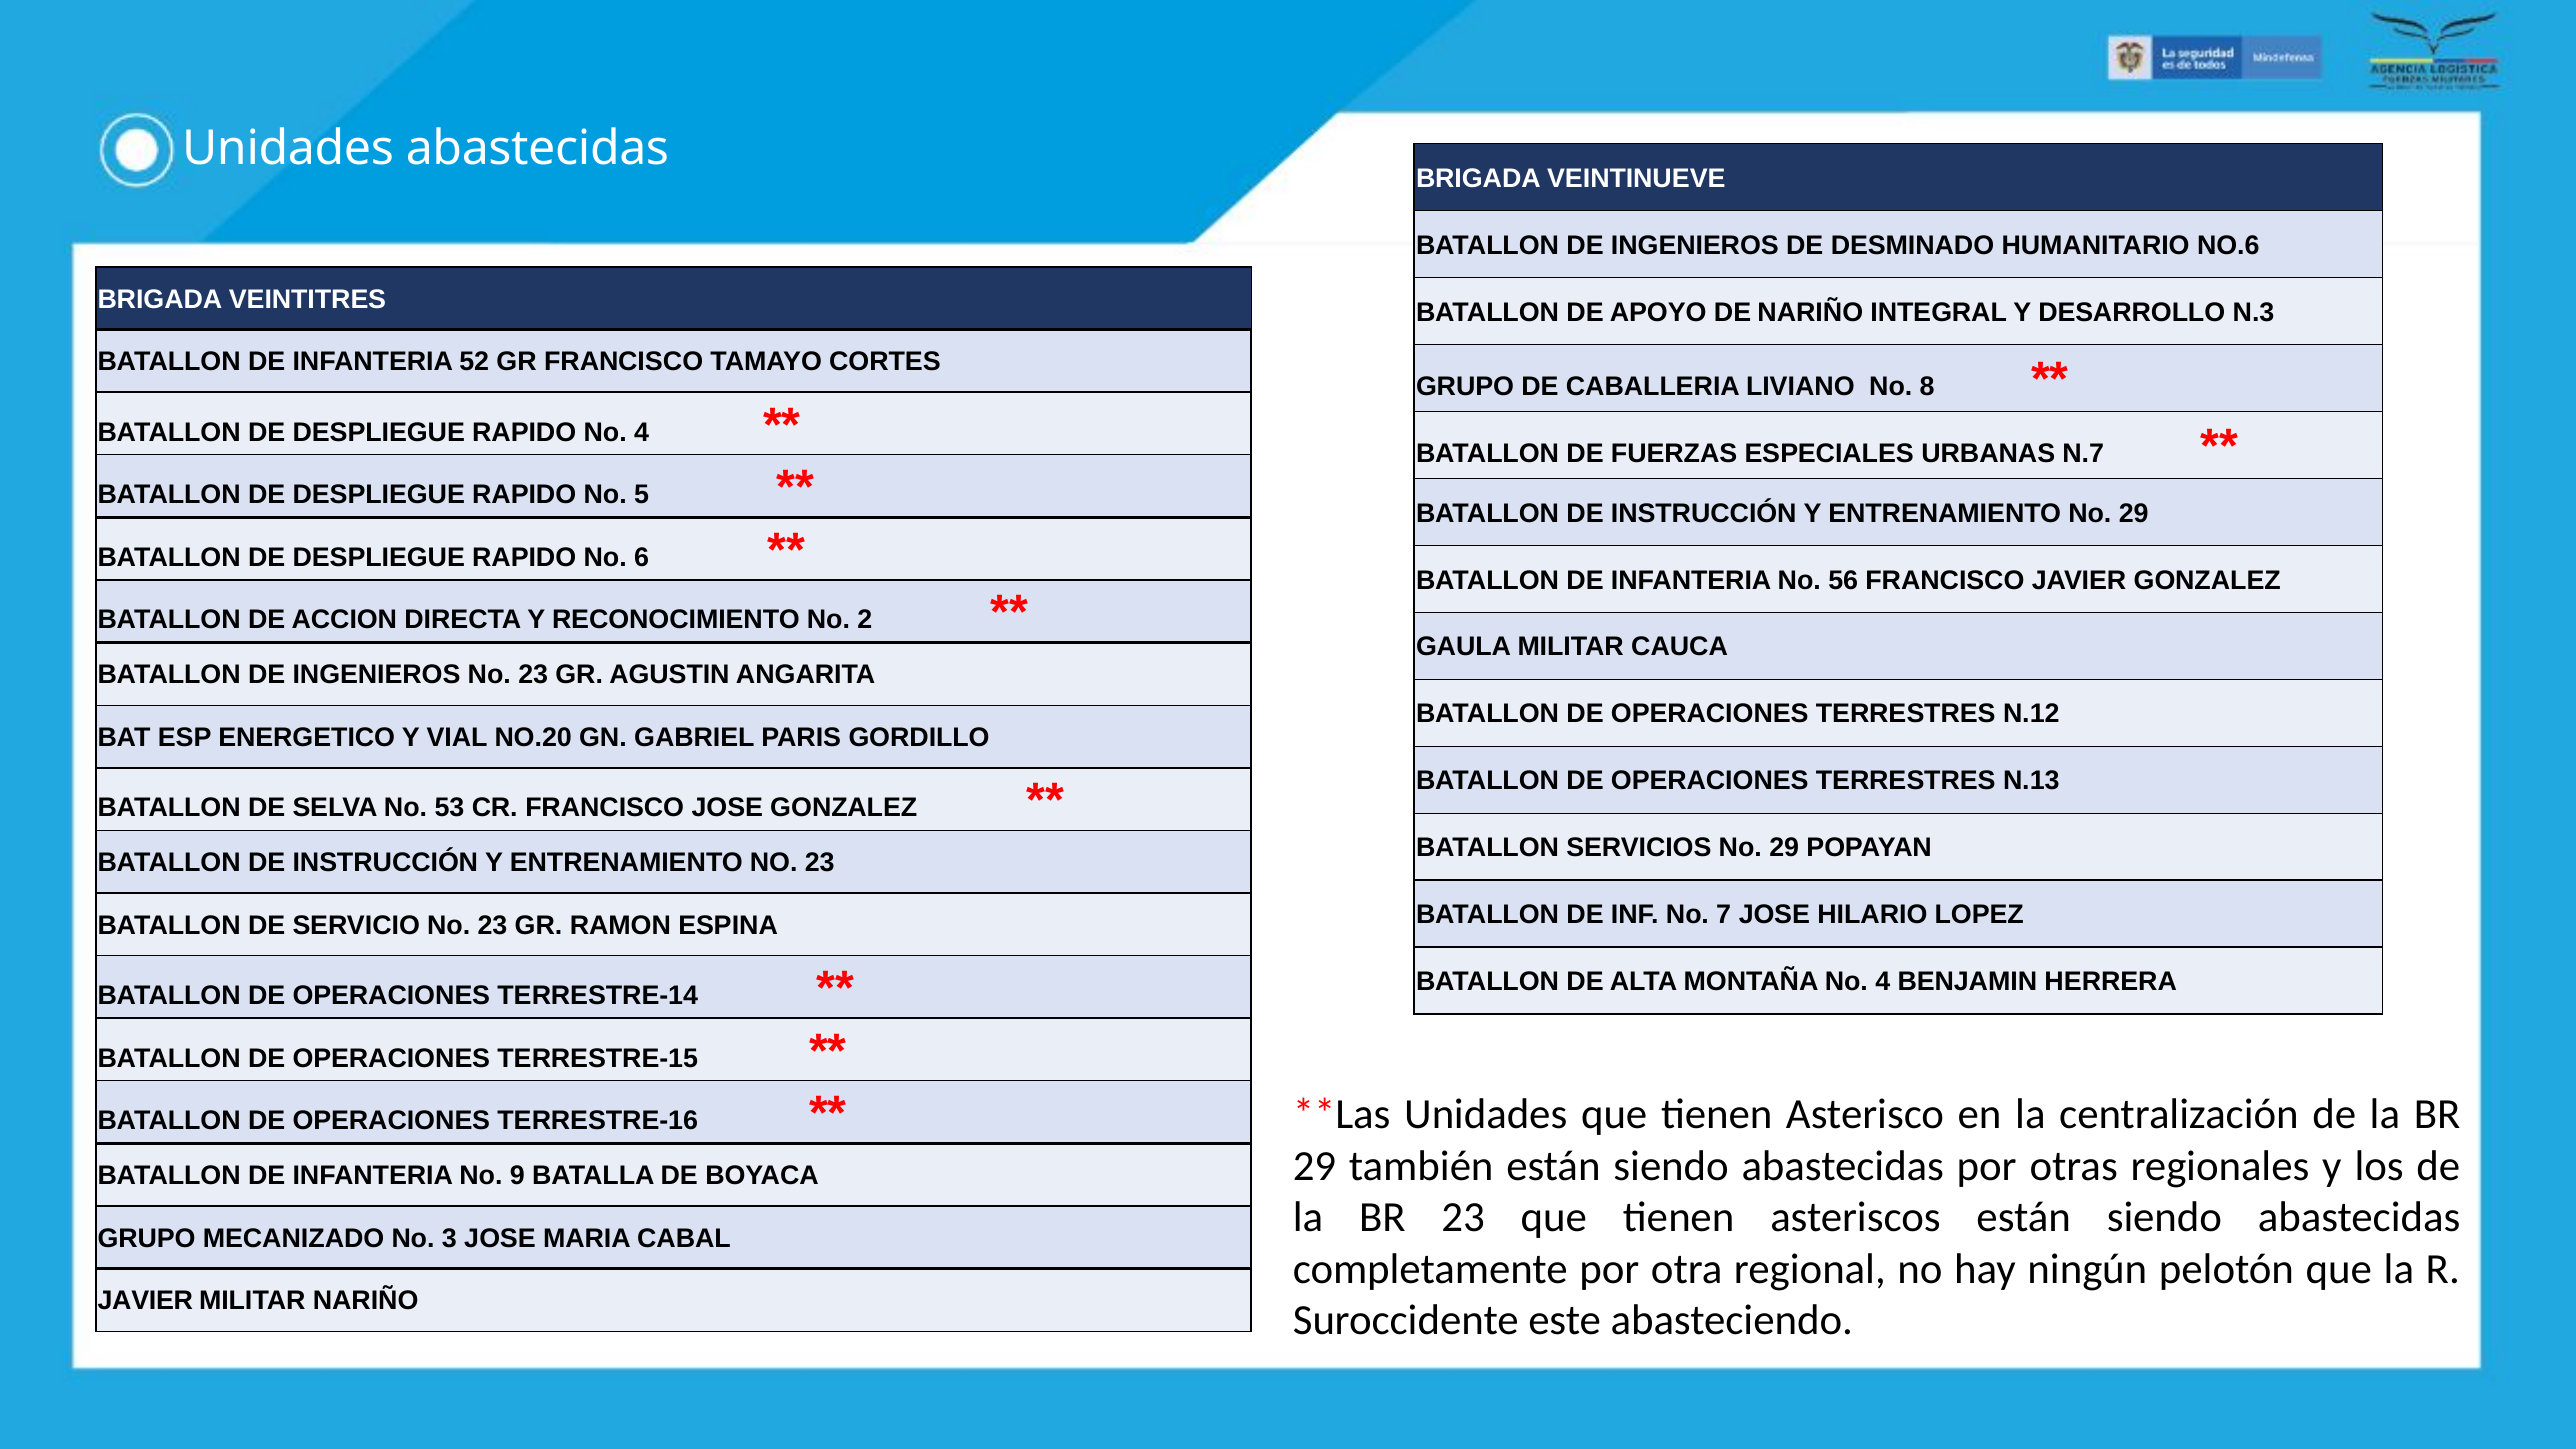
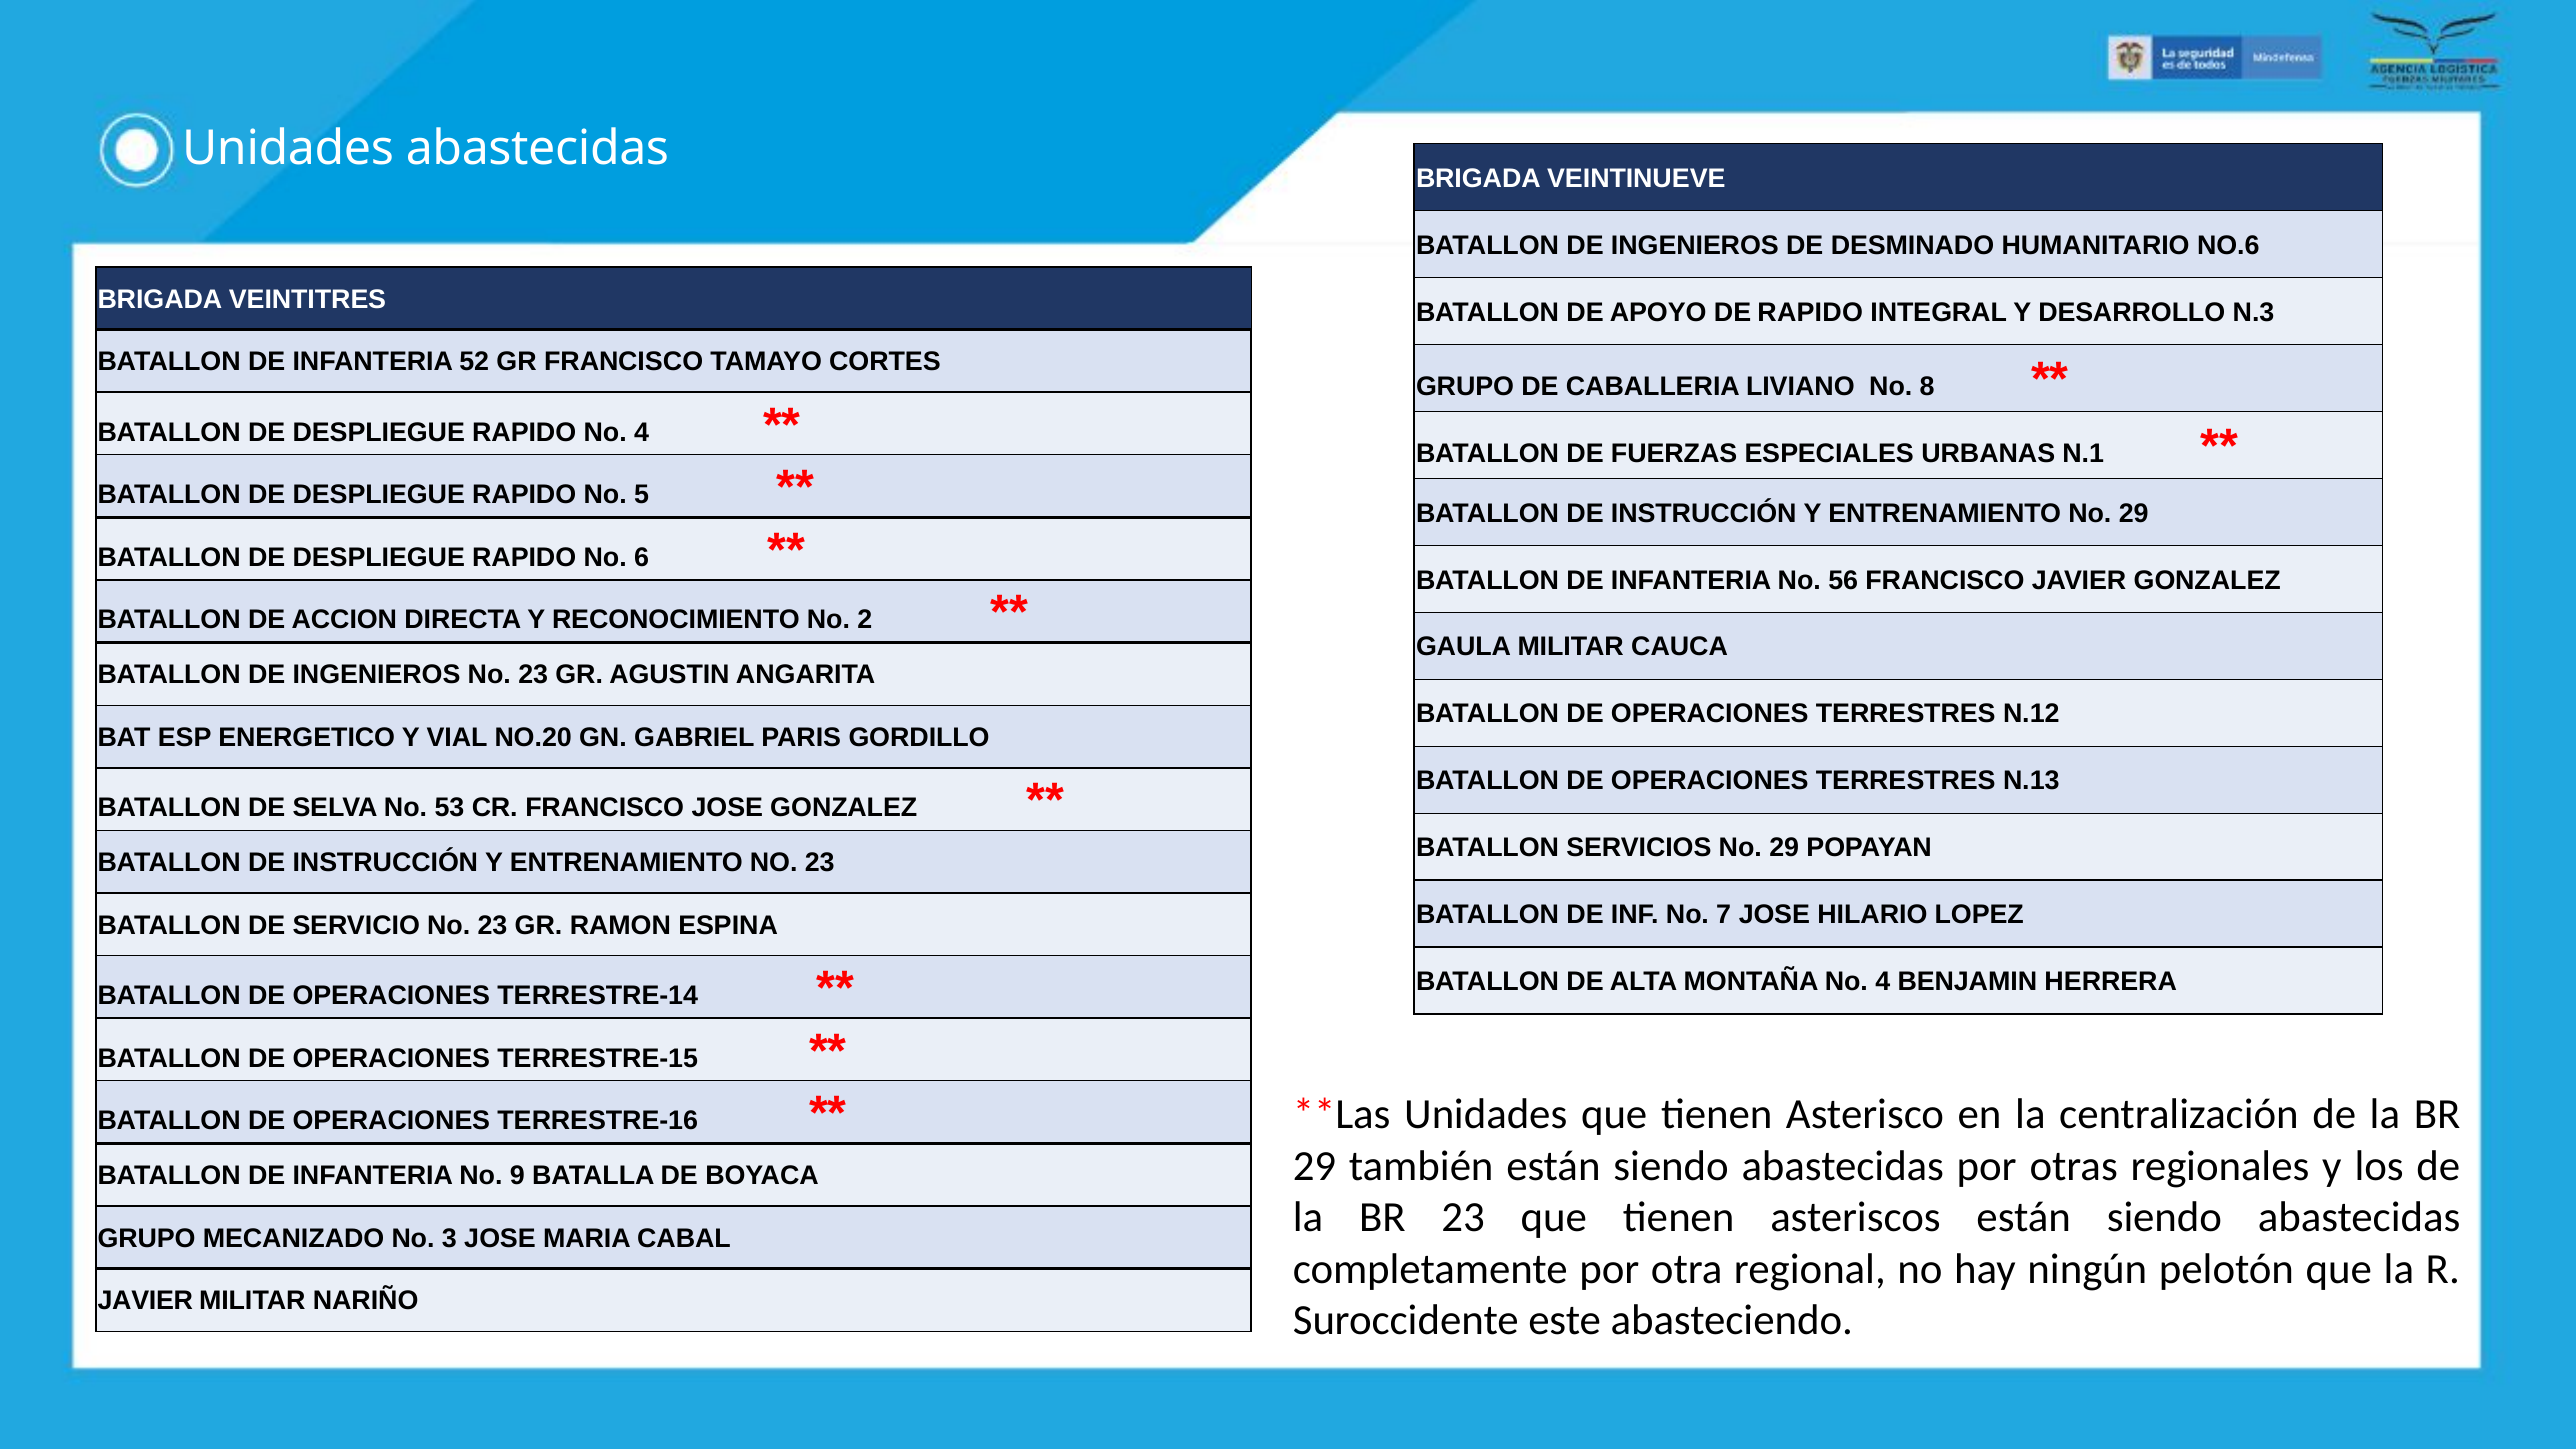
DE NARIÑO: NARIÑO -> RAPIDO
N.7: N.7 -> N.1
